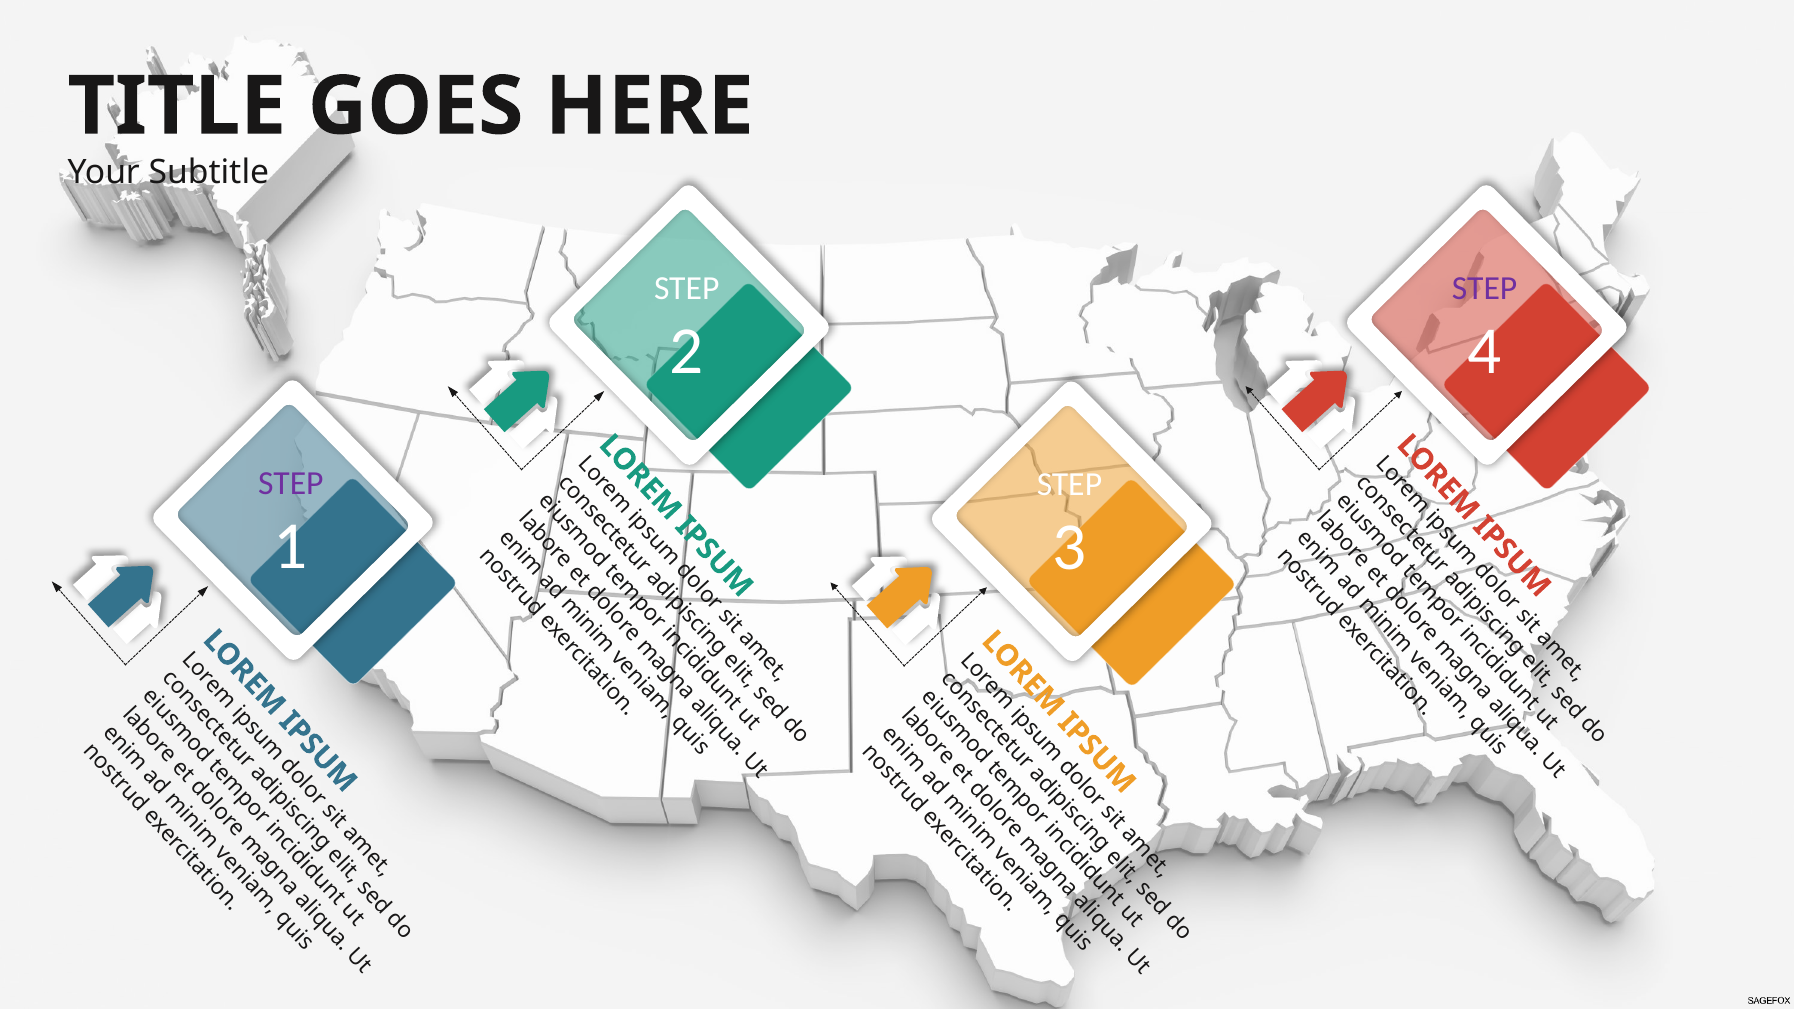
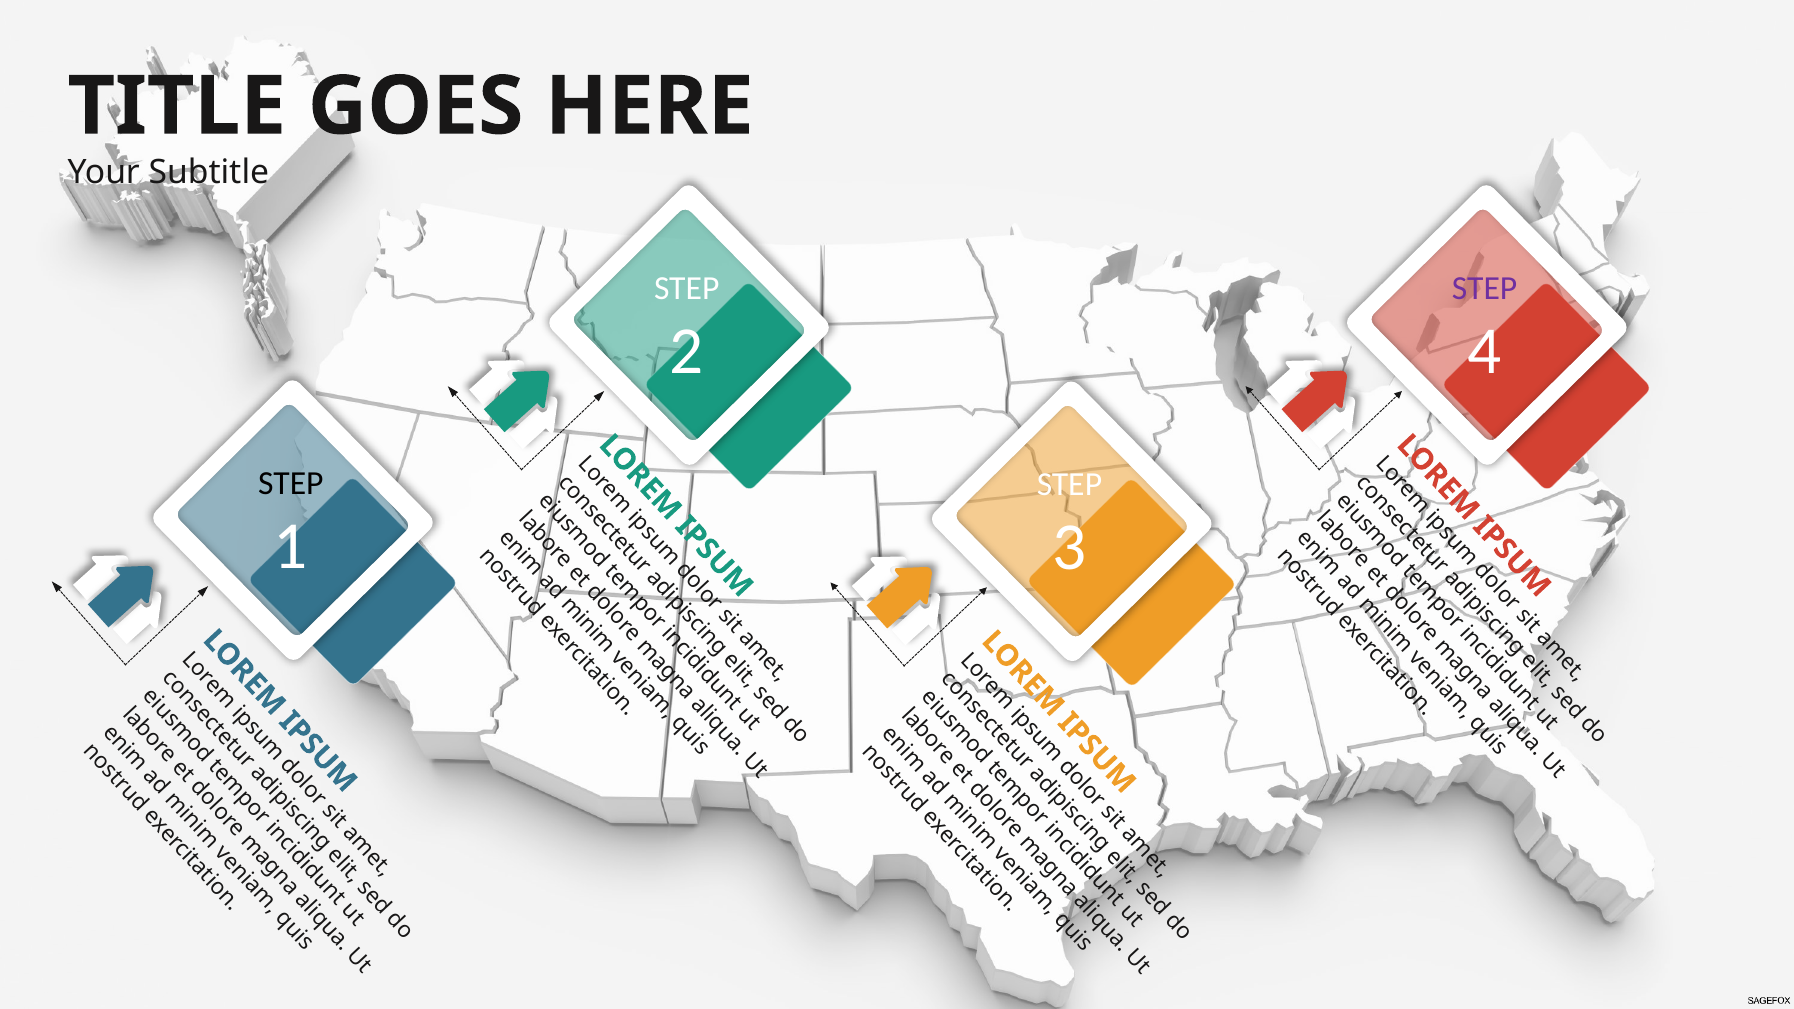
STEP at (291, 483) colour: purple -> black
